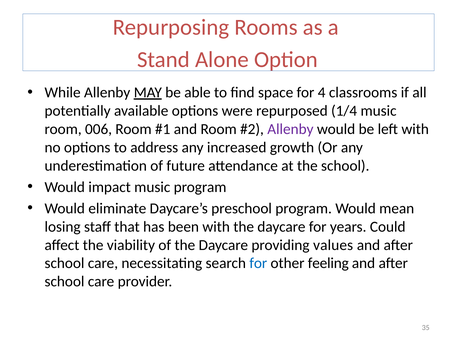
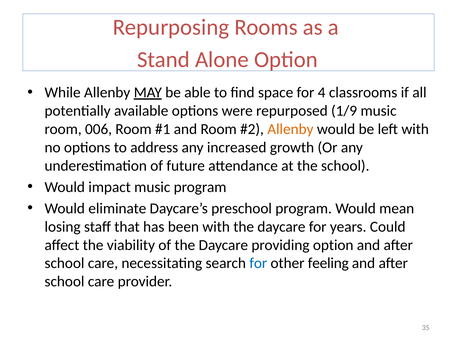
1/4: 1/4 -> 1/9
Allenby at (290, 129) colour: purple -> orange
providing values: values -> option
